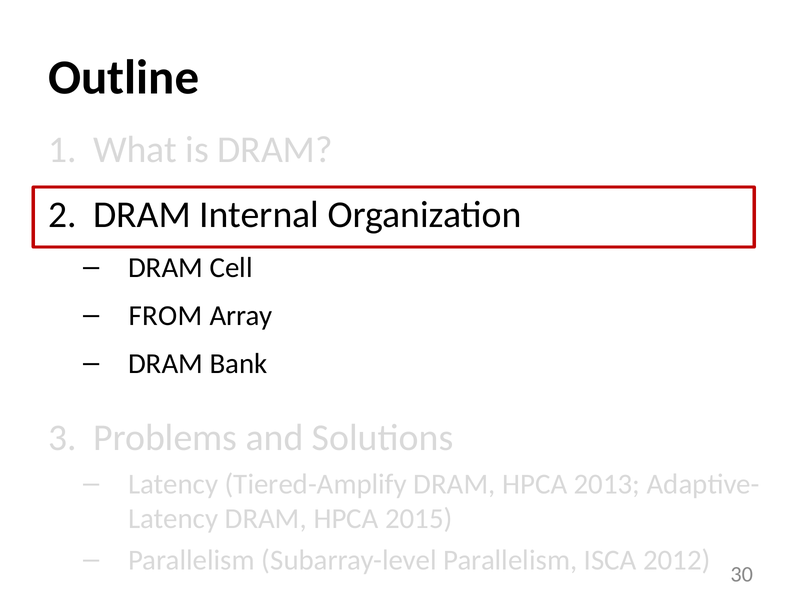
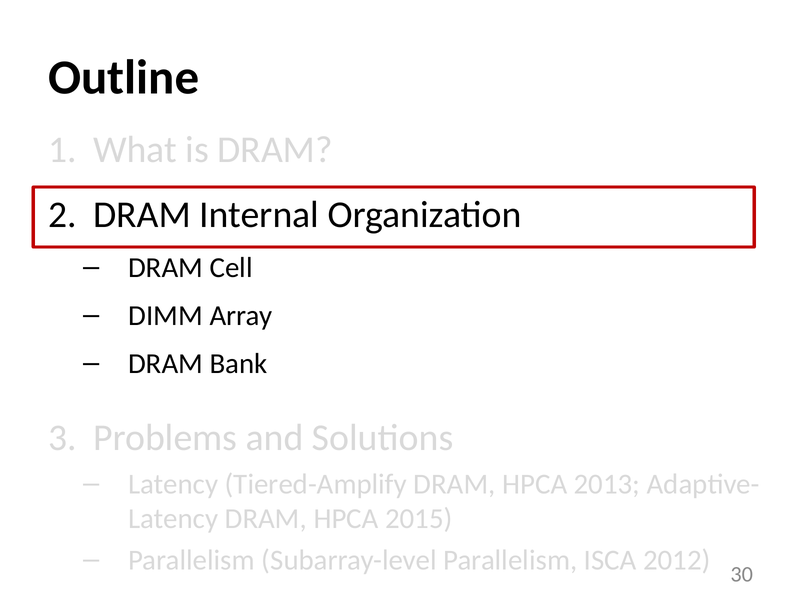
FROM: FROM -> DIMM
